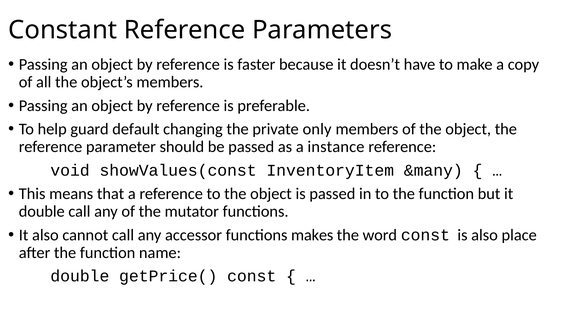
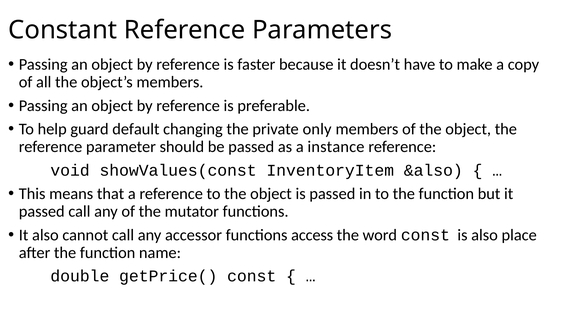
&many: &many -> &also
double at (42, 212): double -> passed
makes: makes -> access
